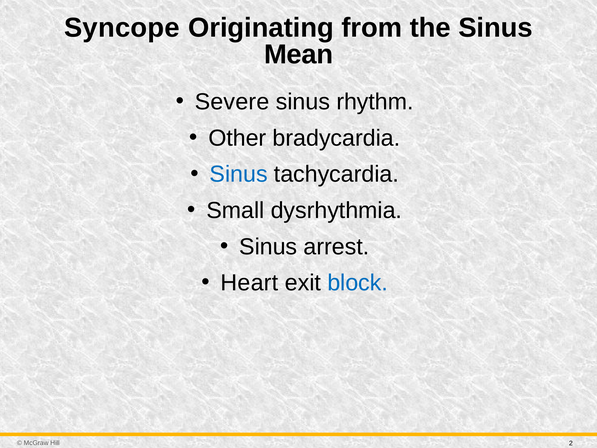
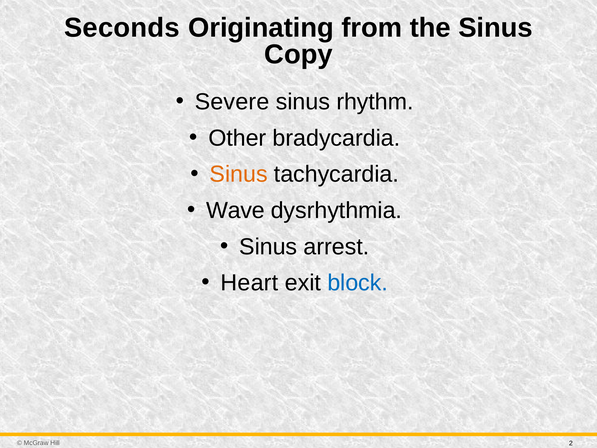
Syncope: Syncope -> Seconds
Mean: Mean -> Copy
Sinus at (239, 174) colour: blue -> orange
Small: Small -> Wave
